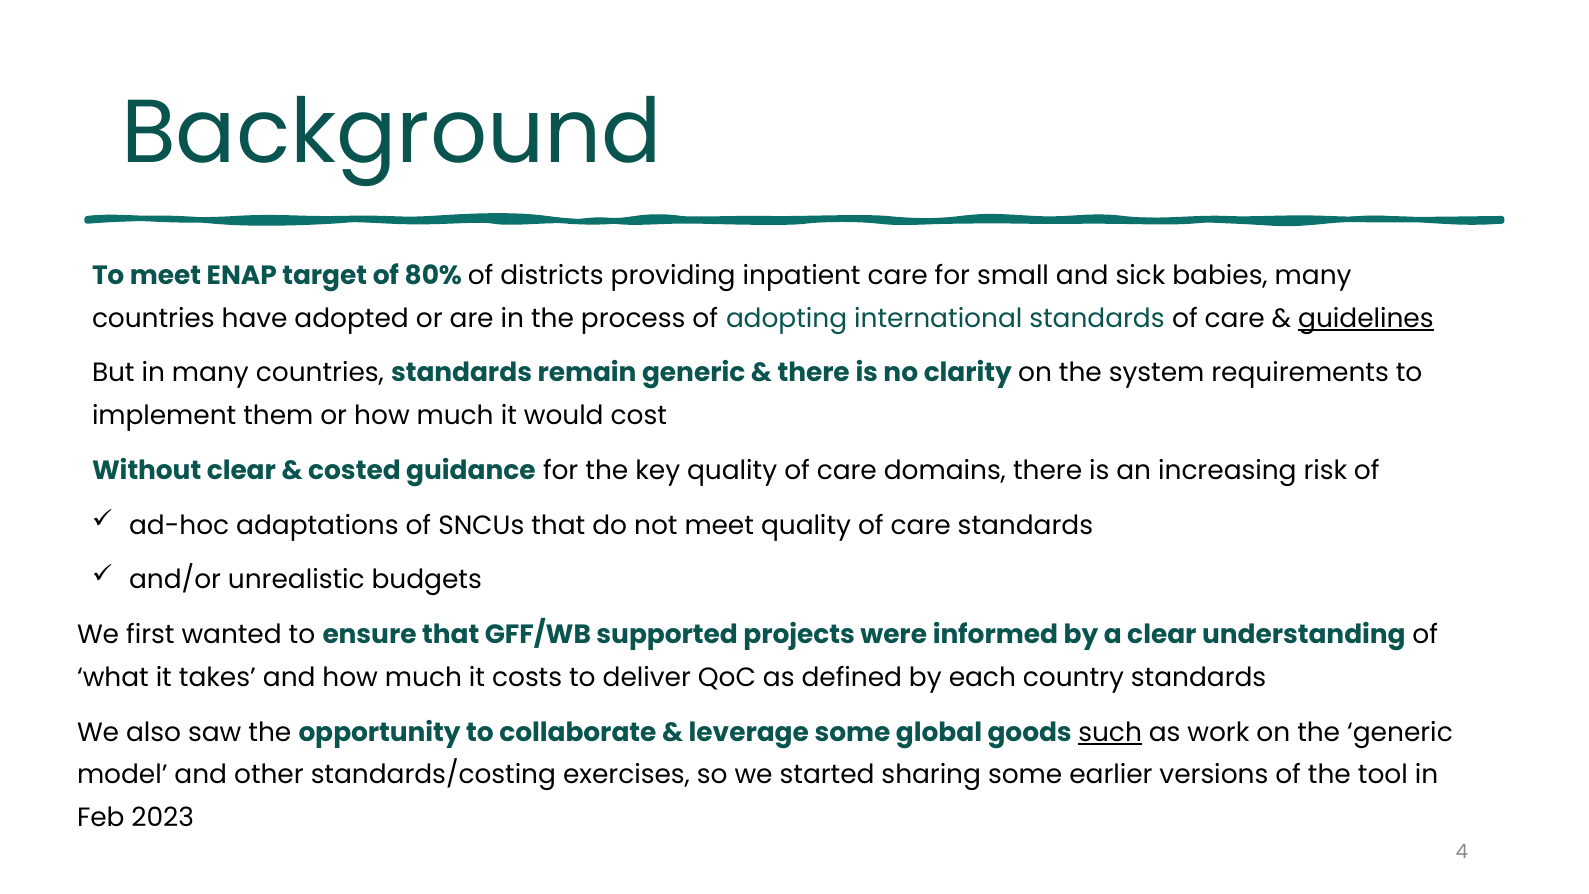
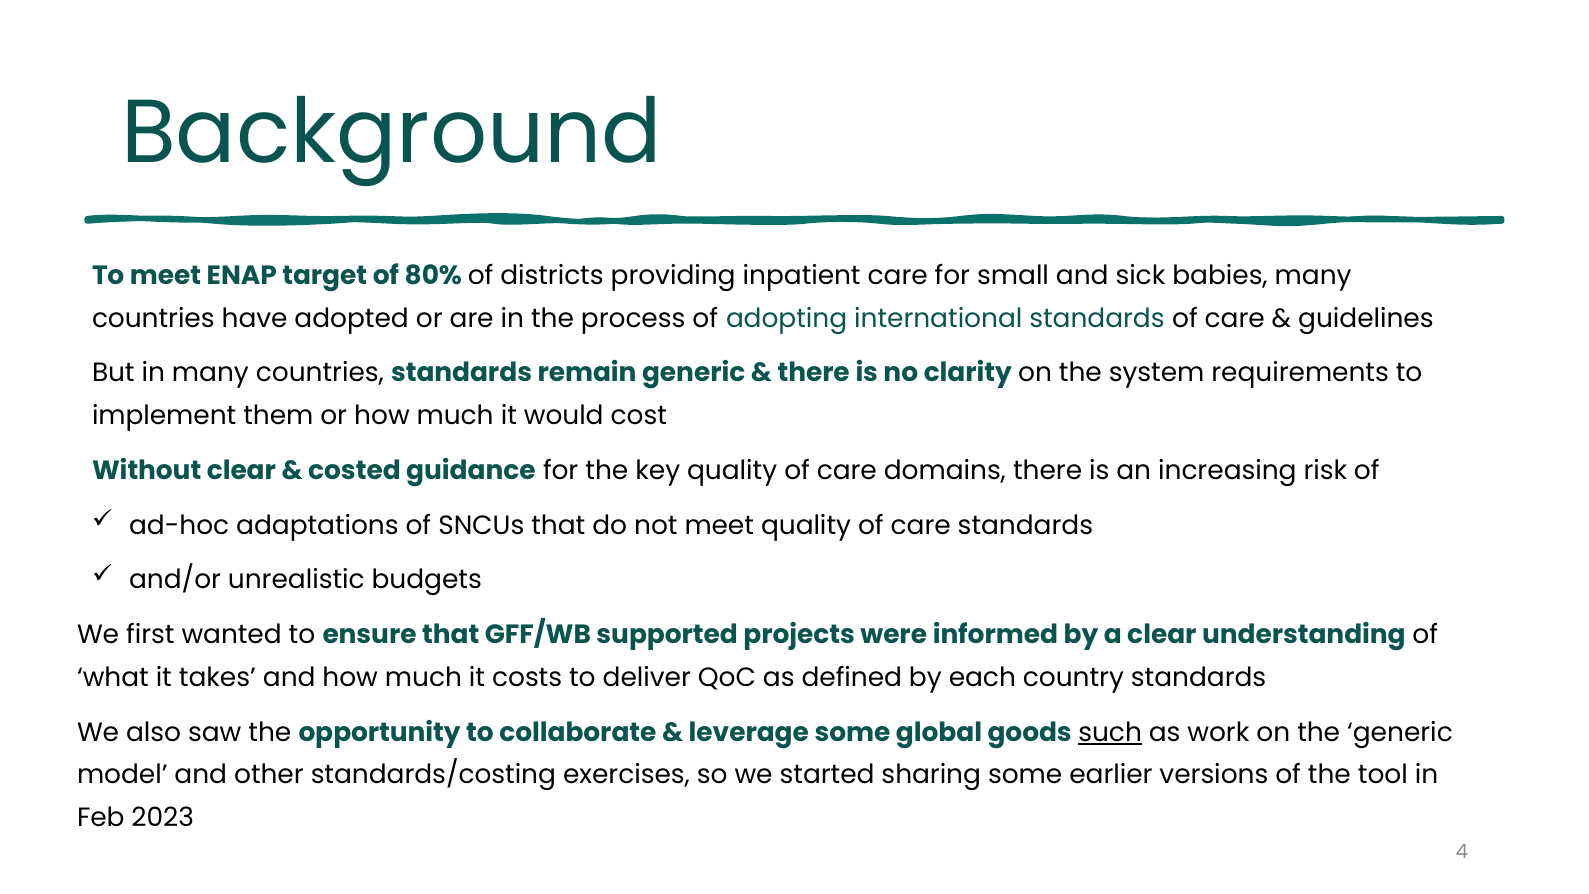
guidelines underline: present -> none
